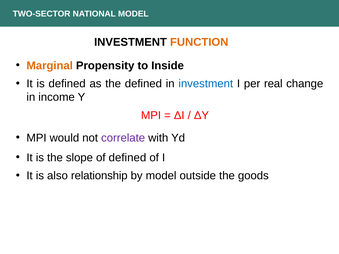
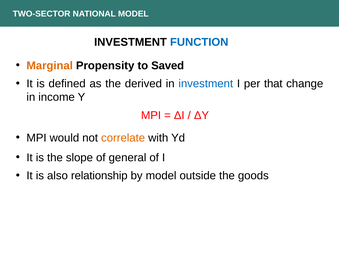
FUNCTION colour: orange -> blue
Inside: Inside -> Saved
the defined: defined -> derived
real: real -> that
correlate colour: purple -> orange
of defined: defined -> general
